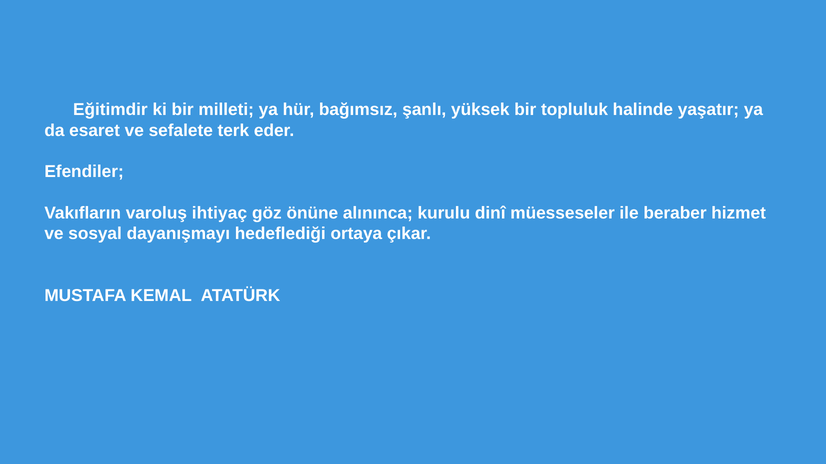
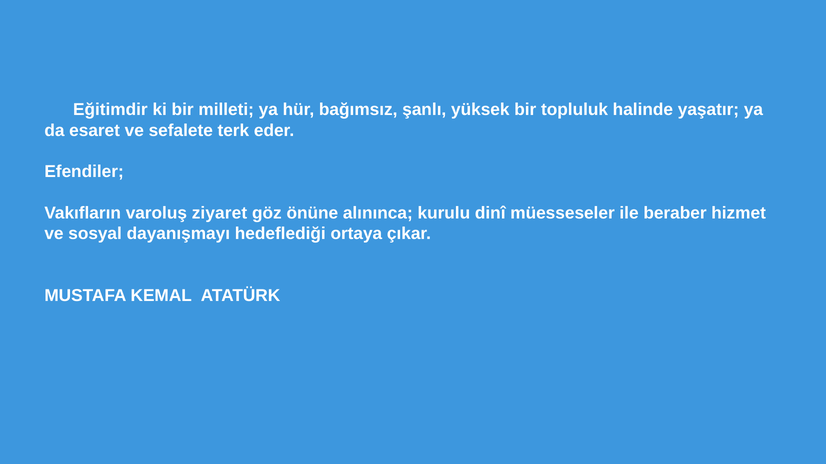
ihtiyaç: ihtiyaç -> ziyaret
